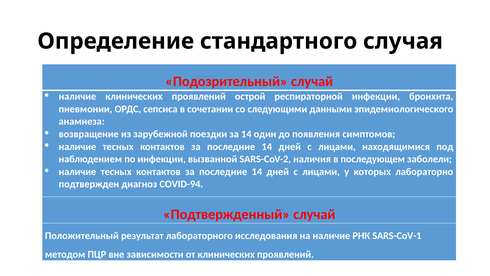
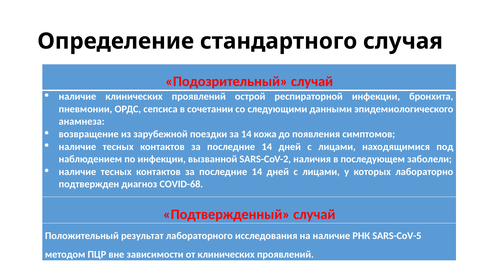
один: один -> кожа
COVID-94: COVID-94 -> COVID-68
SARS-CoV-1: SARS-CoV-1 -> SARS-CoV-5
